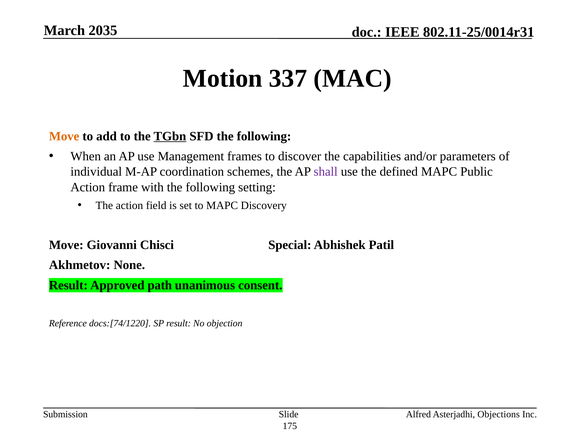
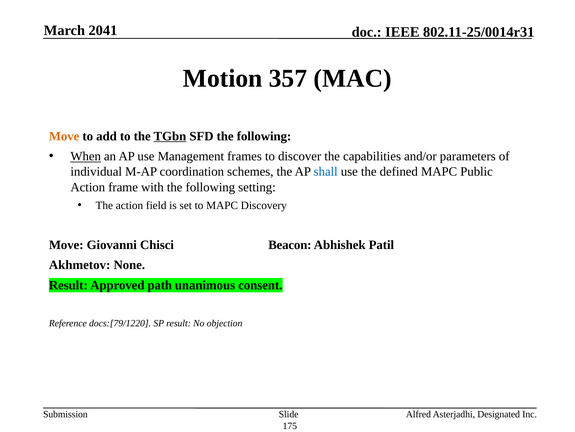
2035: 2035 -> 2041
337: 337 -> 357
When underline: none -> present
shall colour: purple -> blue
Special: Special -> Beacon
docs:[74/1220: docs:[74/1220 -> docs:[79/1220
Objections: Objections -> Designated
